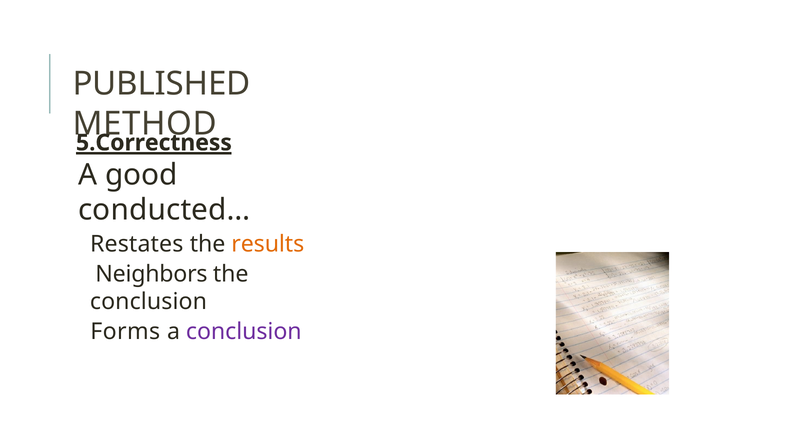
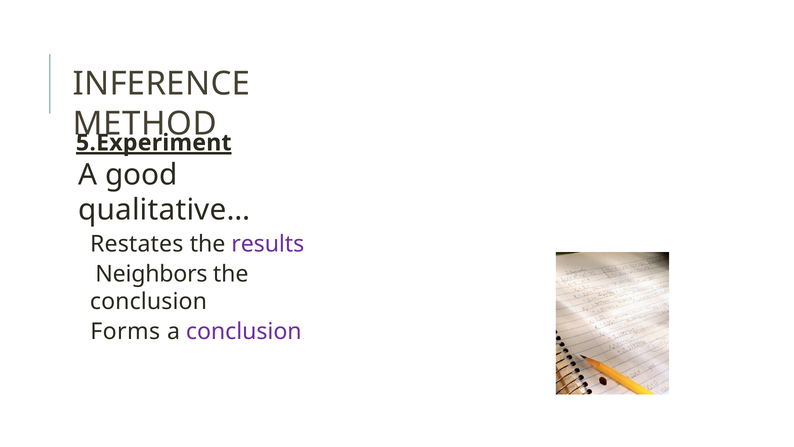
PUBLISHED: PUBLISHED -> INFERENCE
5.Correctness: 5.Correctness -> 5.Experiment
conducted…: conducted… -> qualitative…
results colour: orange -> purple
